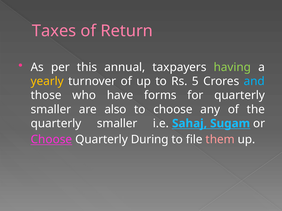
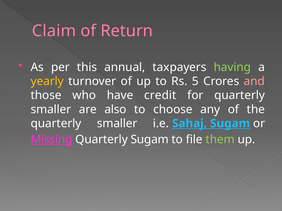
Taxes: Taxes -> Claim
and colour: light blue -> pink
forms: forms -> credit
Choose at (51, 140): Choose -> Missing
Quarterly During: During -> Sugam
them colour: pink -> light green
